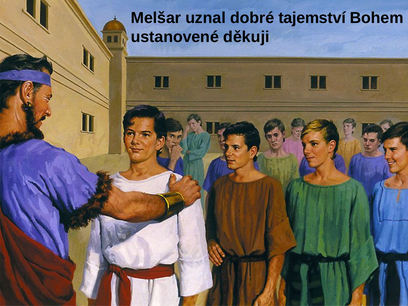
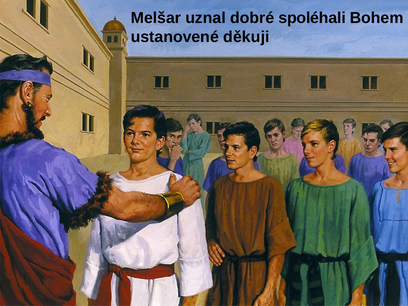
tajemství: tajemství -> spoléhali
